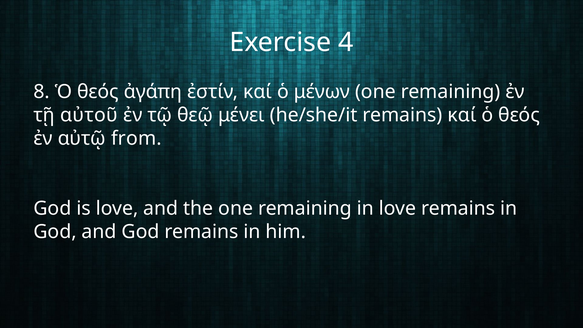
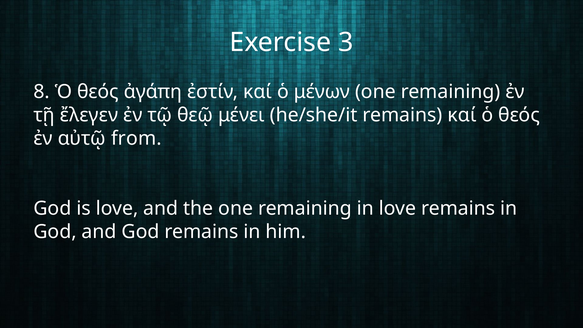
4: 4 -> 3
αὐτοῦ: αὐτοῦ -> ἔλεγεν
